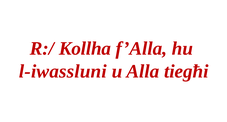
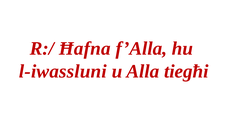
Kollha: Kollha -> Ħafna
